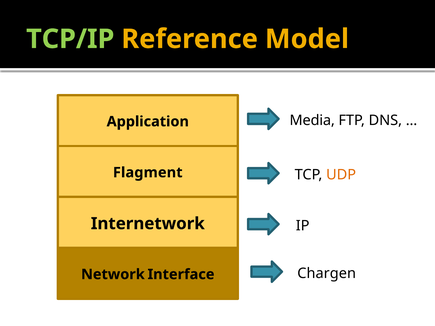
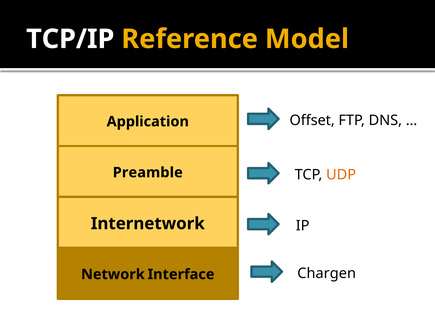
TCP/IP colour: light green -> white
Media: Media -> Offset
Flagment: Flagment -> Preamble
